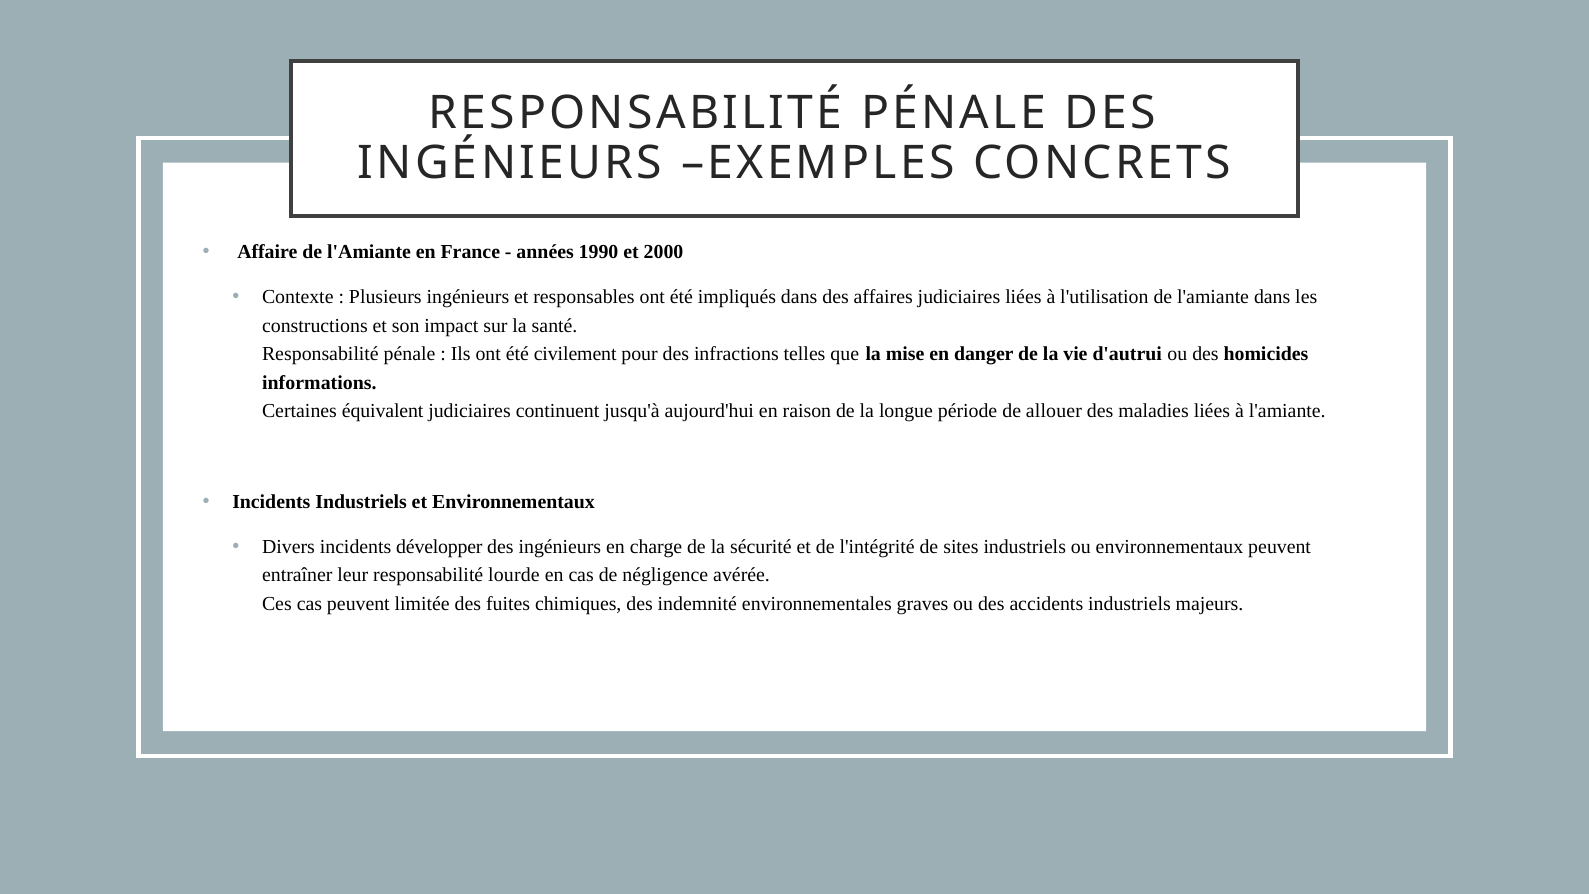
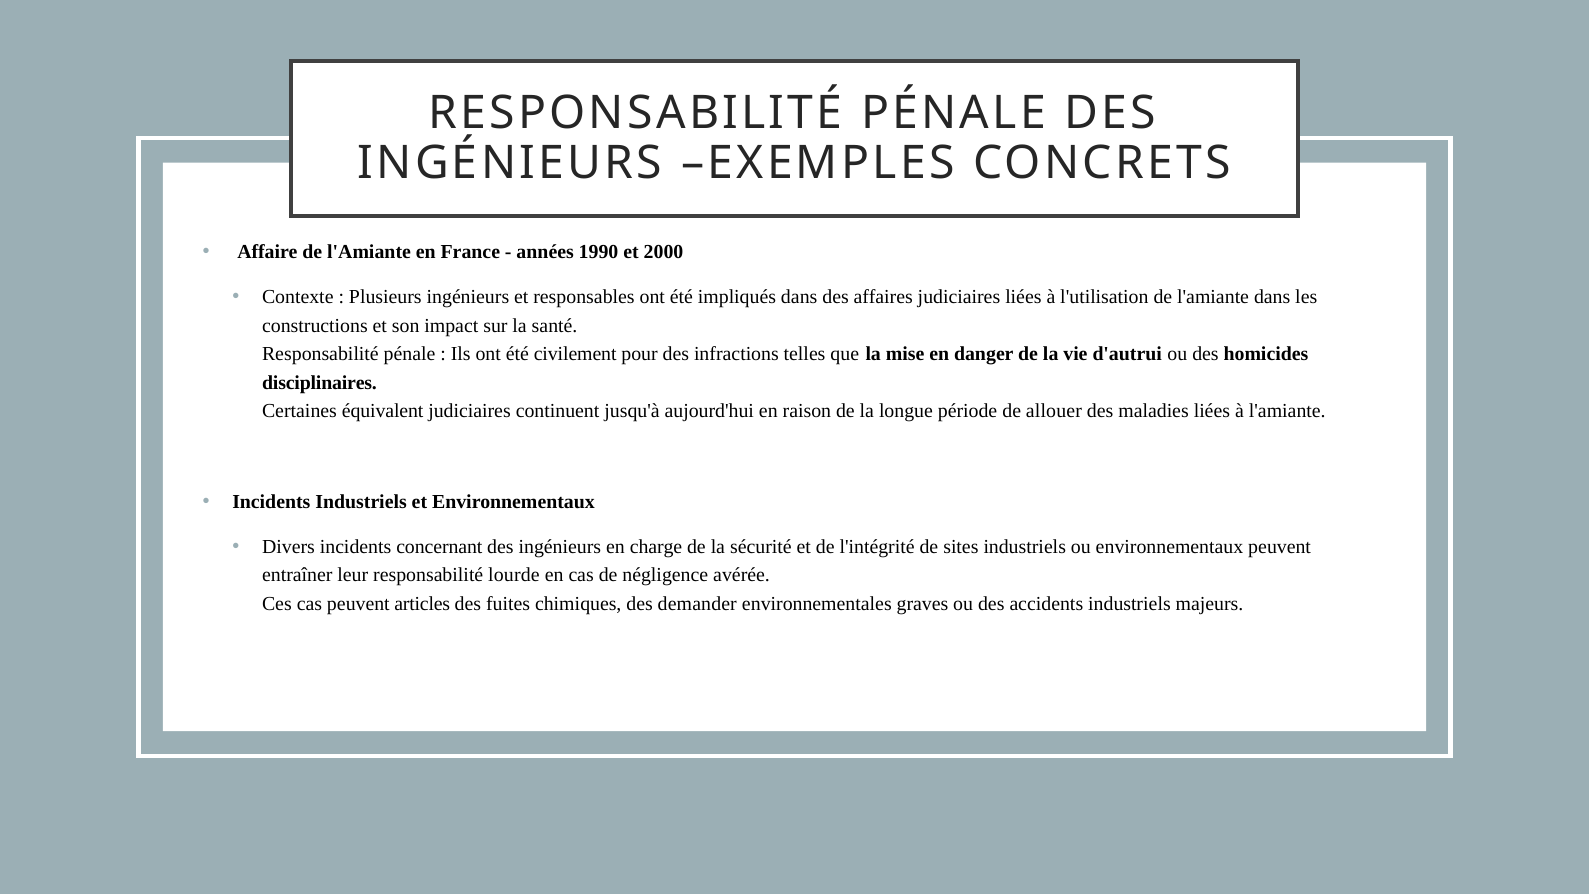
informations: informations -> disciplinaires
développer: développer -> concernant
limitée: limitée -> articles
indemnité: indemnité -> demander
